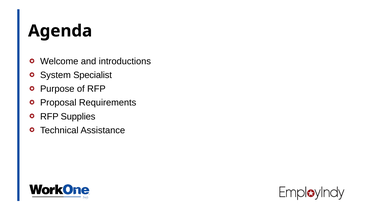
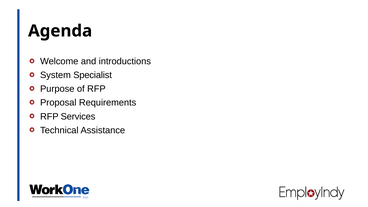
Supplies: Supplies -> Services
